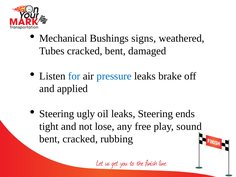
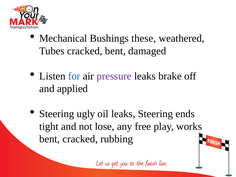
signs: signs -> these
pressure colour: blue -> purple
sound: sound -> works
